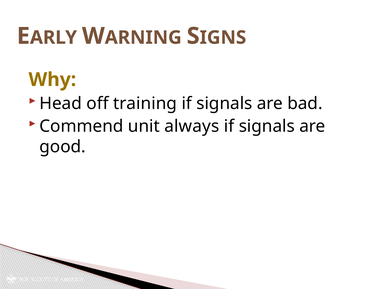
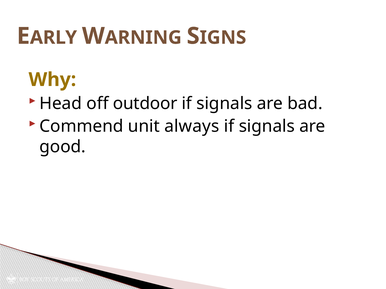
training: training -> outdoor
